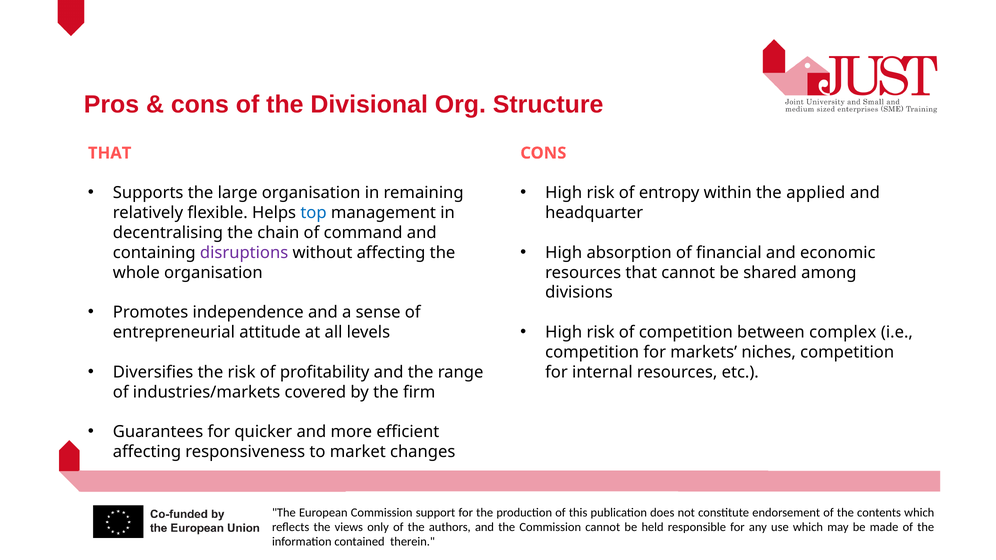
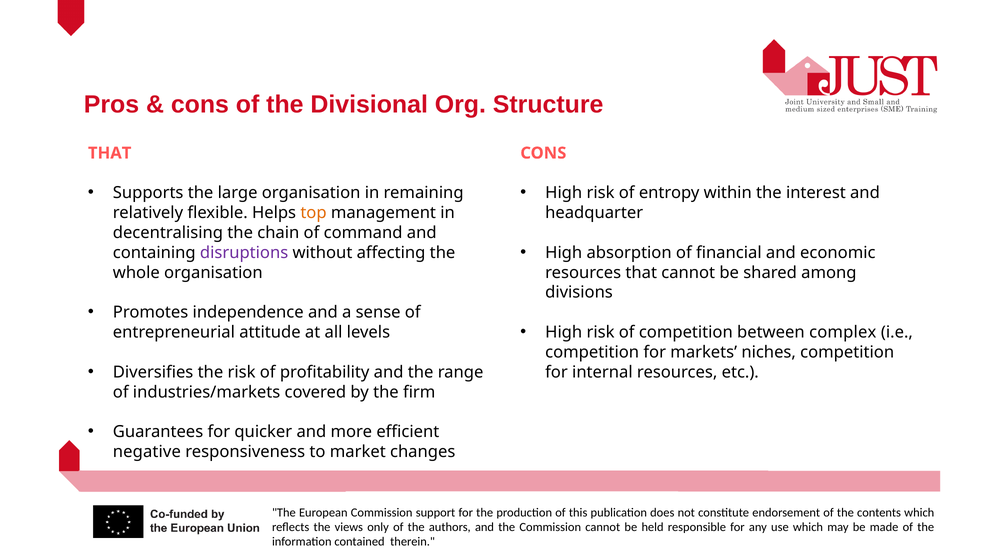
applied: applied -> interest
top colour: blue -> orange
affecting at (147, 452): affecting -> negative
